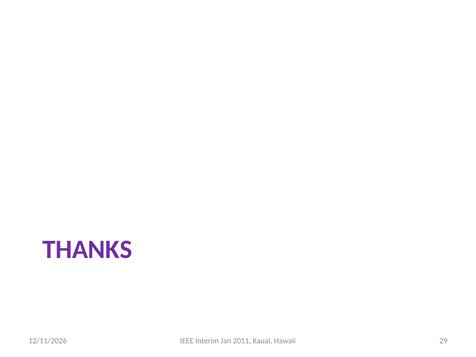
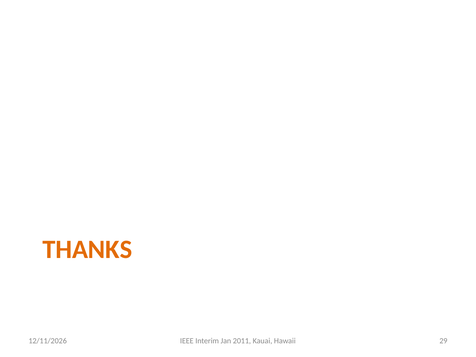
THANKS colour: purple -> orange
